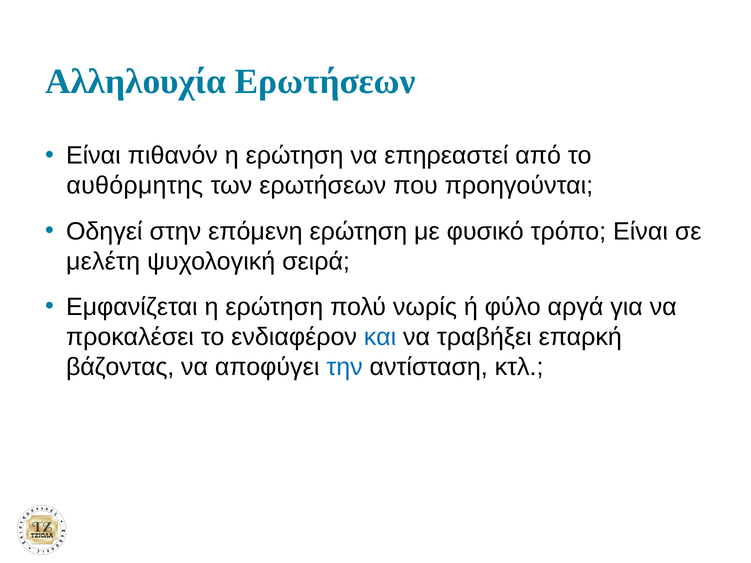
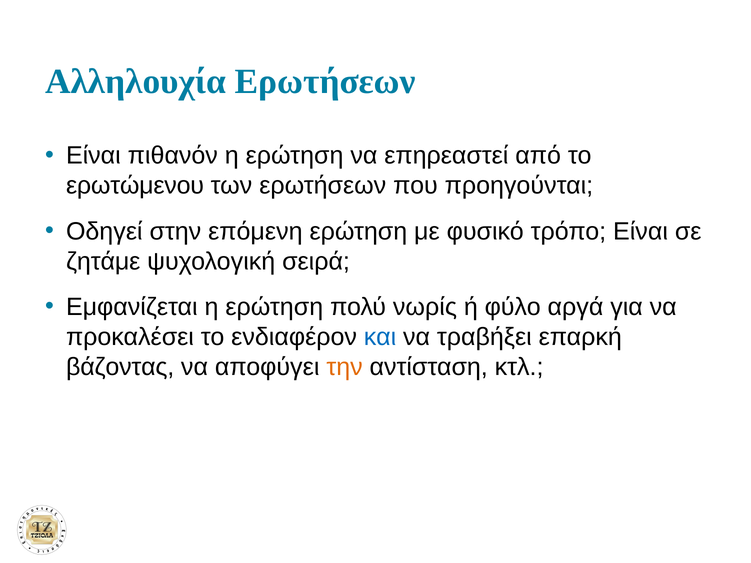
αυθόρμητης: αυθόρμητης -> ερωτώμενου
μελέτη: μελέτη -> ζητάμε
την colour: blue -> orange
